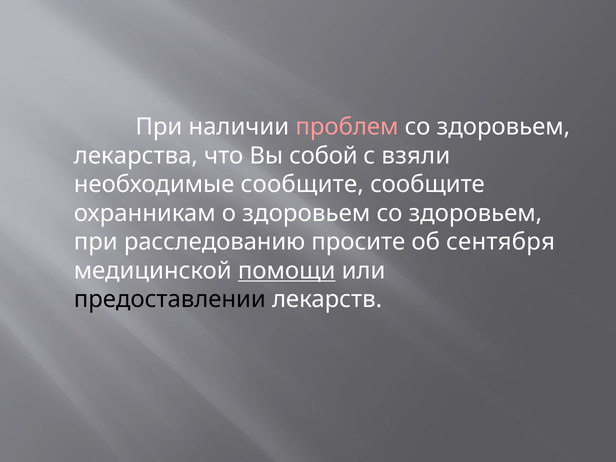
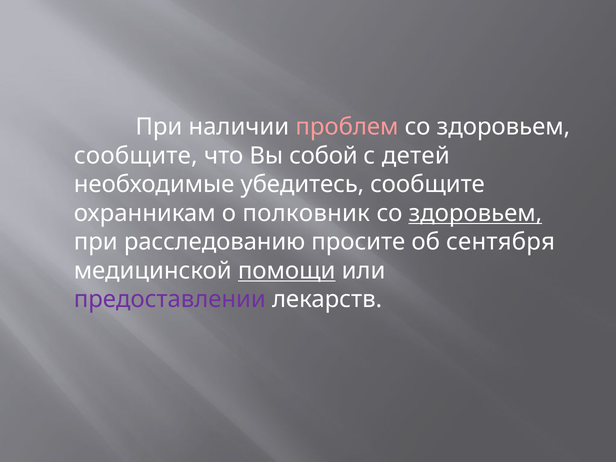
лекарства at (136, 156): лекарства -> сообщите
взяли: взяли -> детей
необходимые сообщите: сообщите -> убедитесь
о здоровьем: здоровьем -> полковник
здоровьем at (475, 213) underline: none -> present
предоставлении colour: black -> purple
